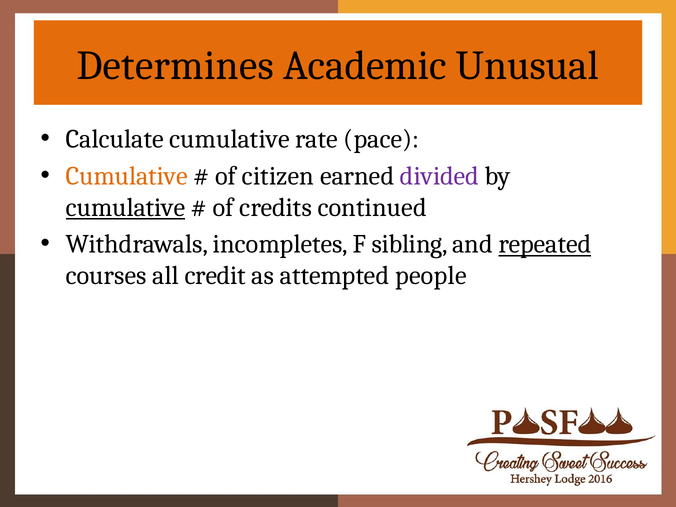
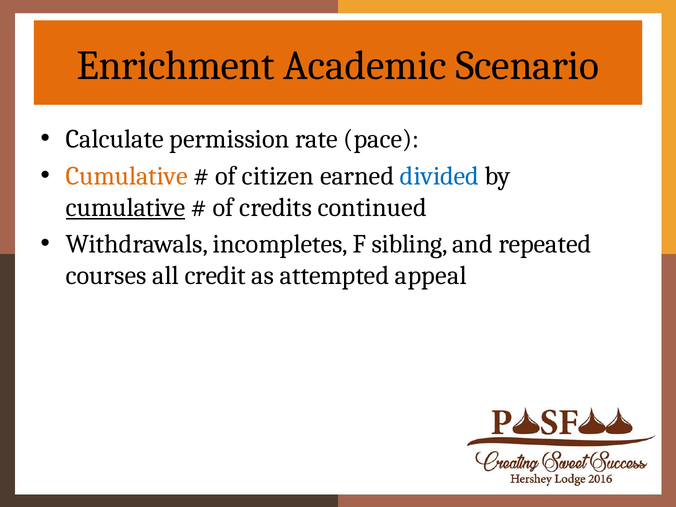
Determines: Determines -> Enrichment
Unusual: Unusual -> Scenario
Calculate cumulative: cumulative -> permission
divided colour: purple -> blue
repeated underline: present -> none
people: people -> appeal
